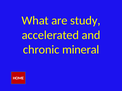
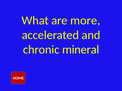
study: study -> more
